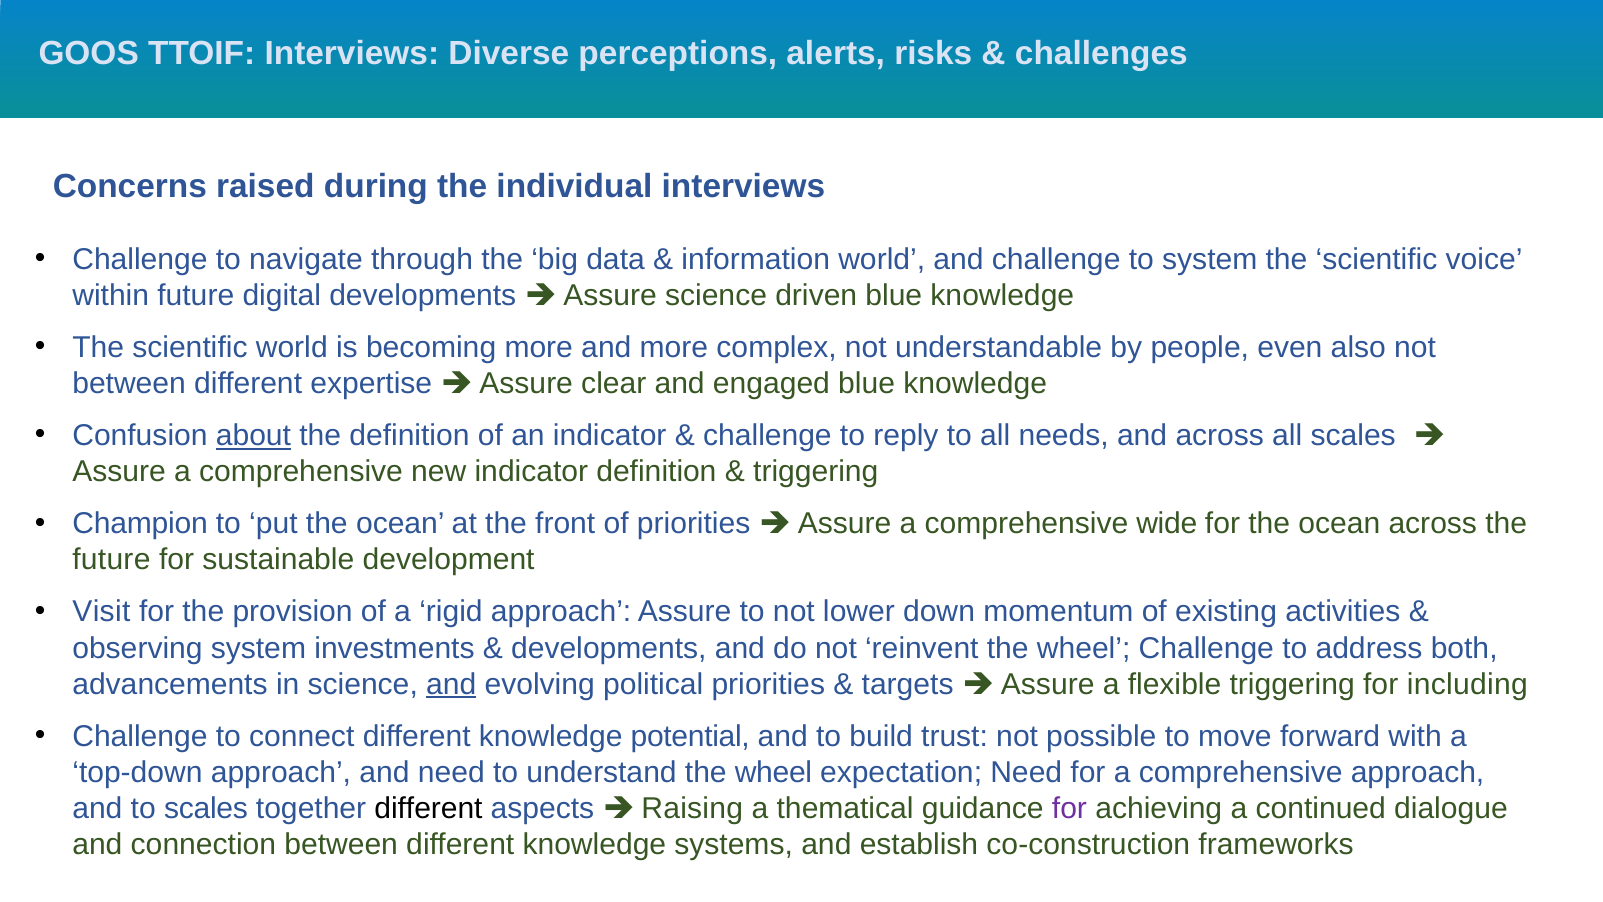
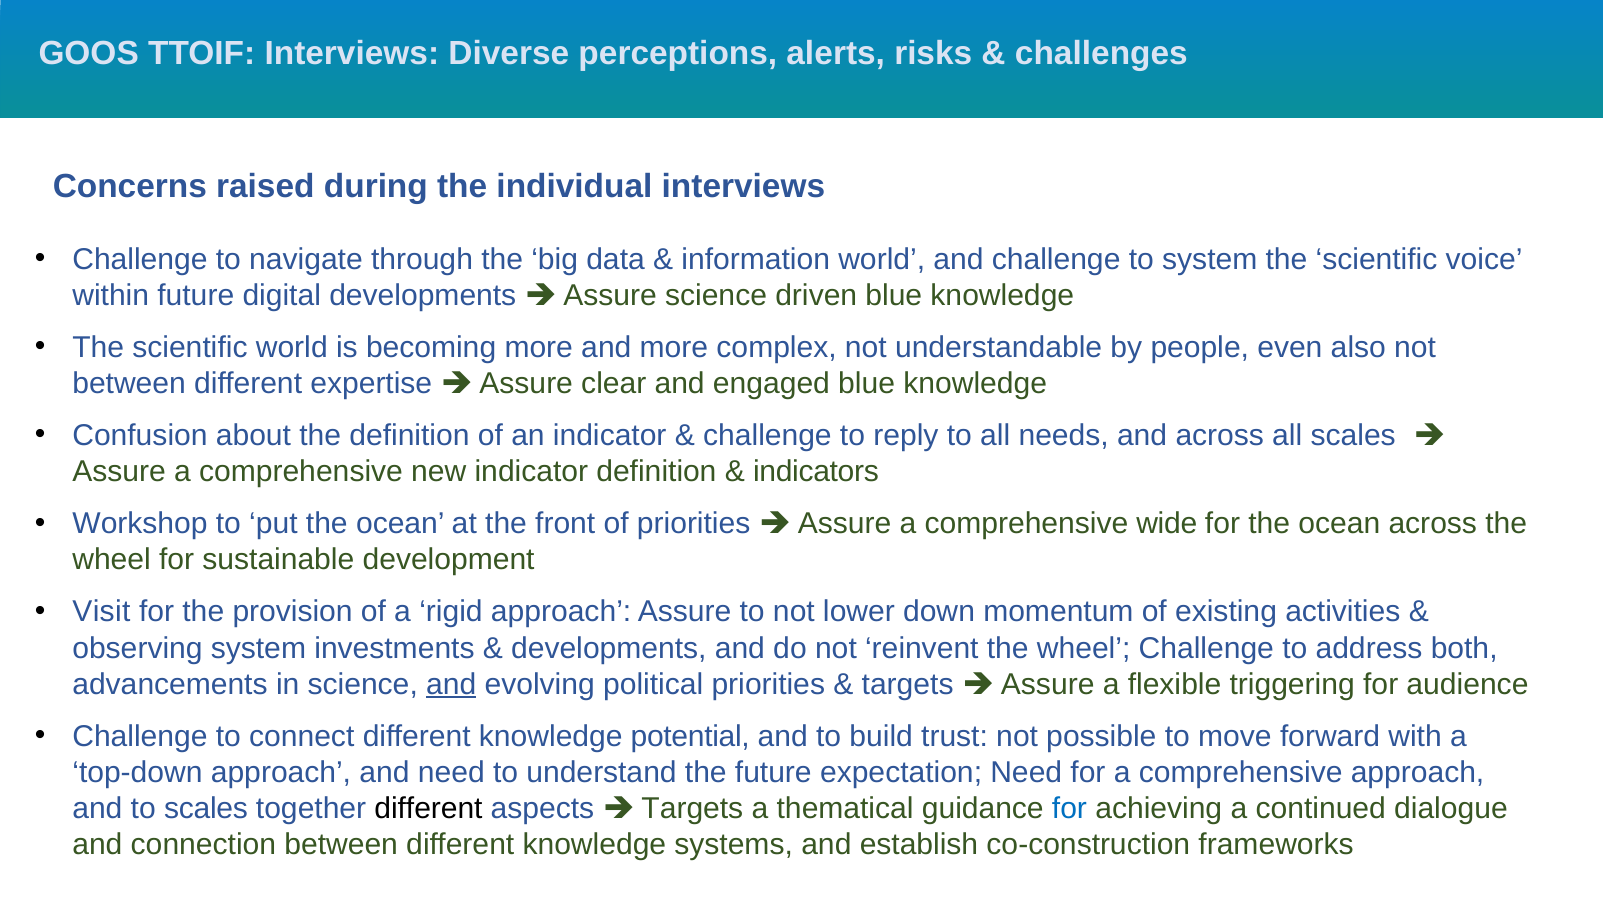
about underline: present -> none
triggering at (816, 472): triggering -> indicators
Champion: Champion -> Workshop
future at (111, 560): future -> wheel
including: including -> audience
understand the wheel: wheel -> future
Raising at (692, 808): Raising -> Targets
for at (1069, 808) colour: purple -> blue
